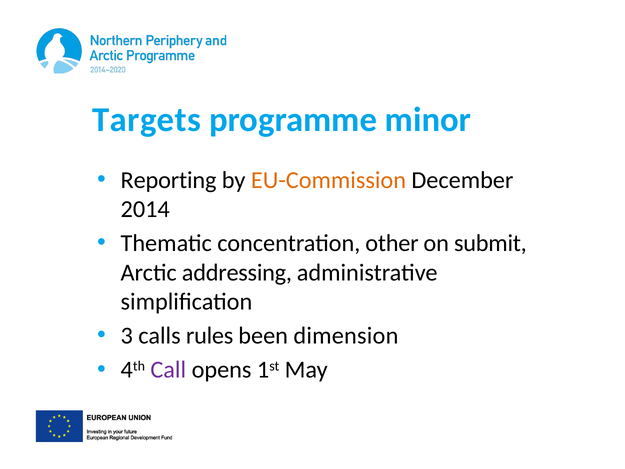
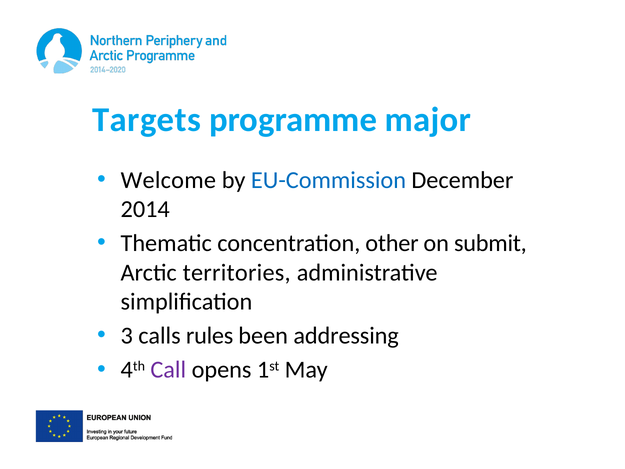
minor: minor -> major
Reporting: Reporting -> Welcome
EU-Commission colour: orange -> blue
addressing: addressing -> territories
dimension: dimension -> addressing
